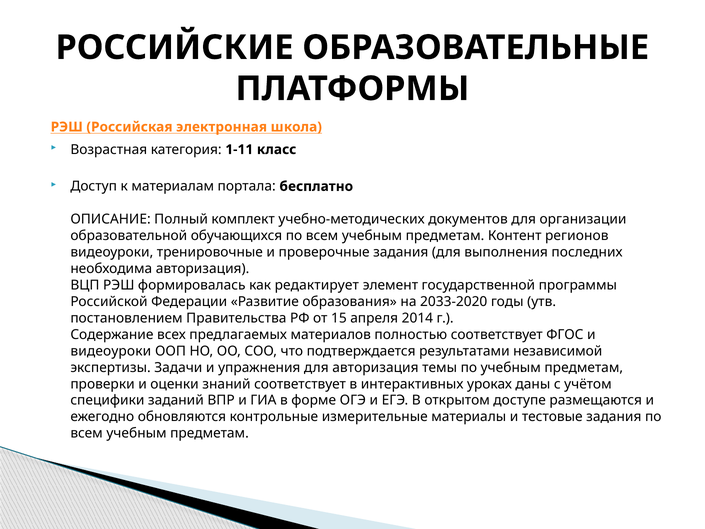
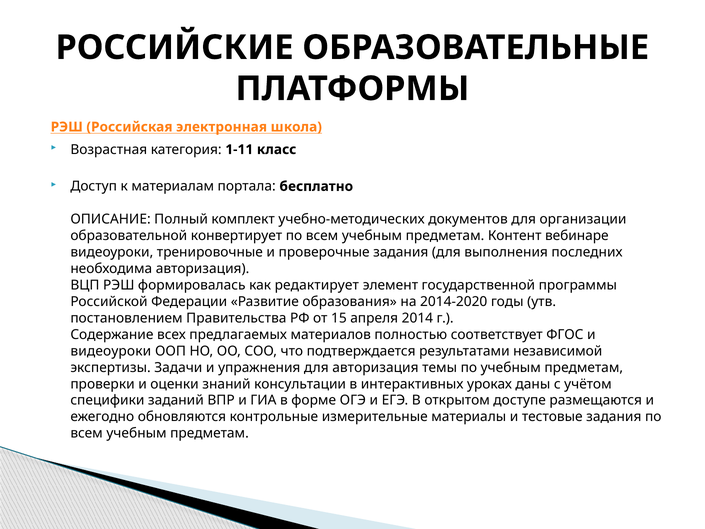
обучающихся: обучающихся -> конвертирует
регионов: регионов -> вебинаре
2033-2020: 2033-2020 -> 2014-2020
знаний соответствует: соответствует -> консультации
